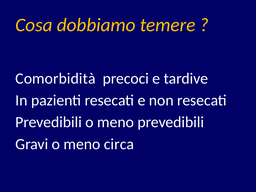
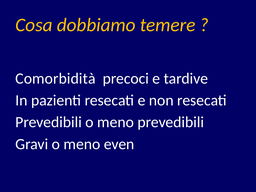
circa: circa -> even
